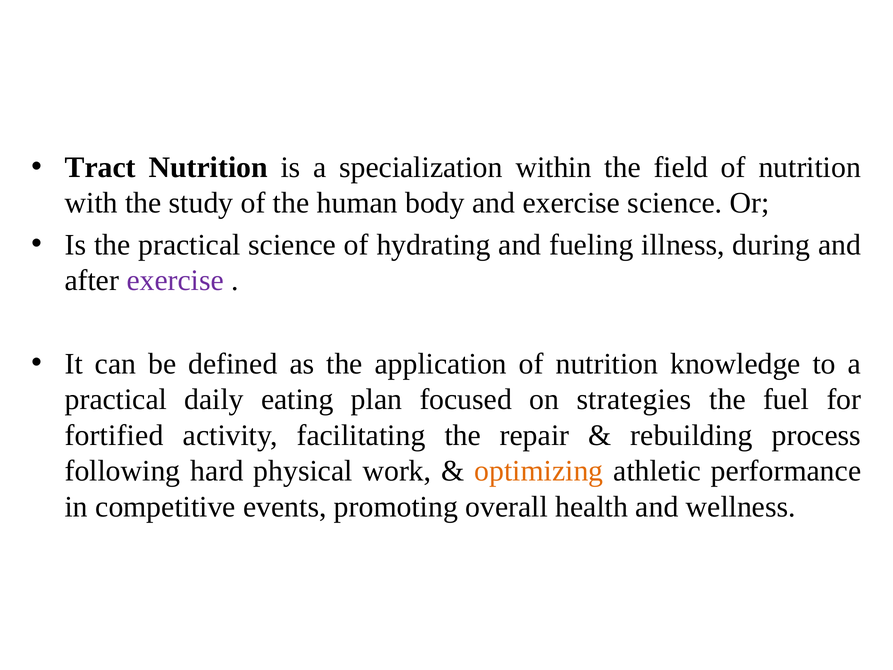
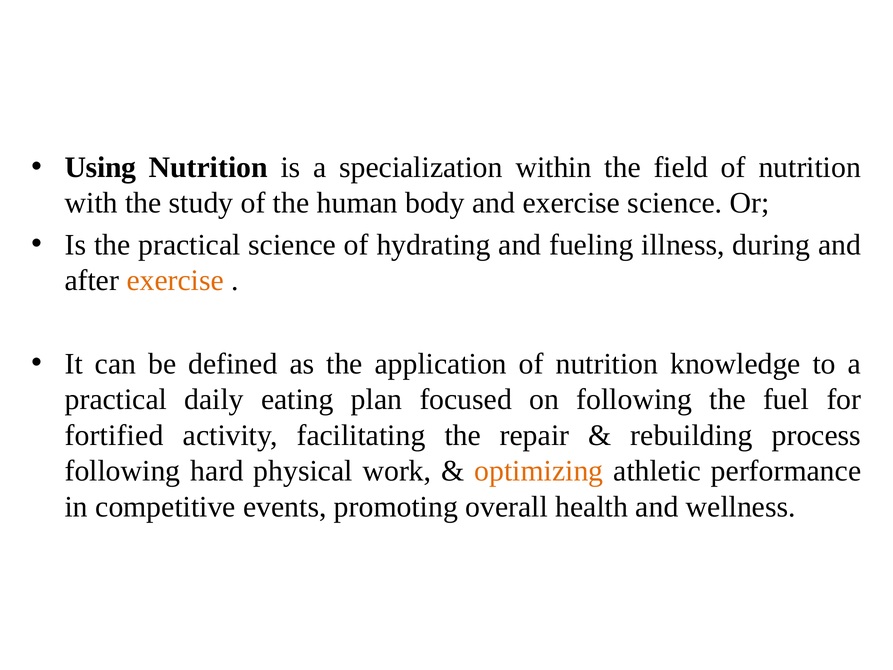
Tract: Tract -> Using
exercise at (175, 280) colour: purple -> orange
on strategies: strategies -> following
